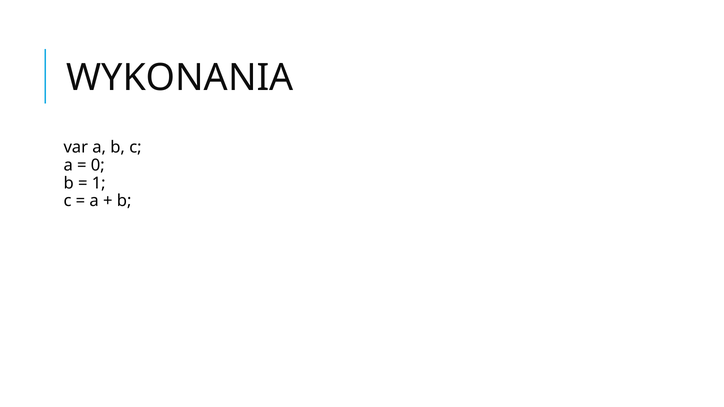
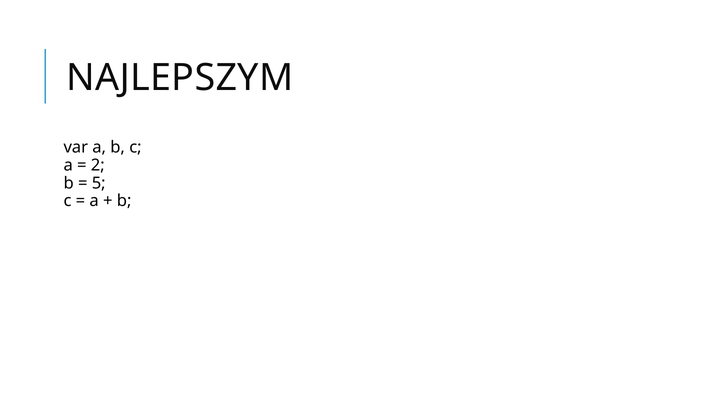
WYKONANIA: WYKONANIA -> NAJLEPSZYM
0: 0 -> 2
1: 1 -> 5
